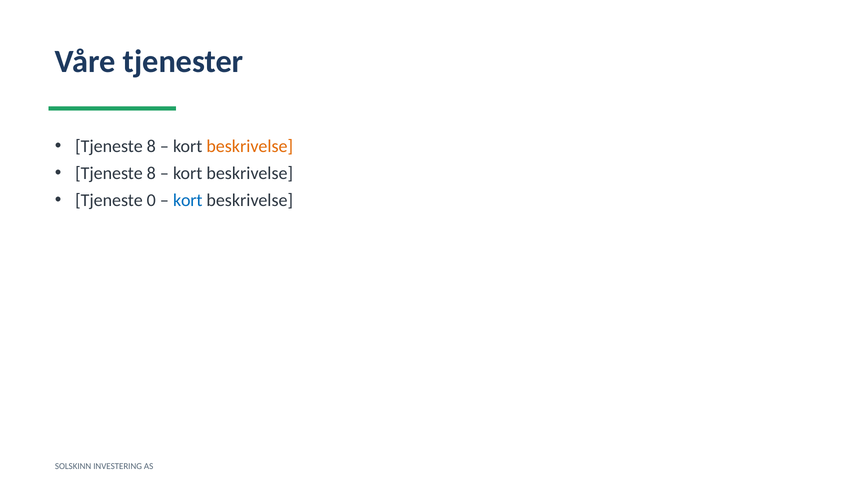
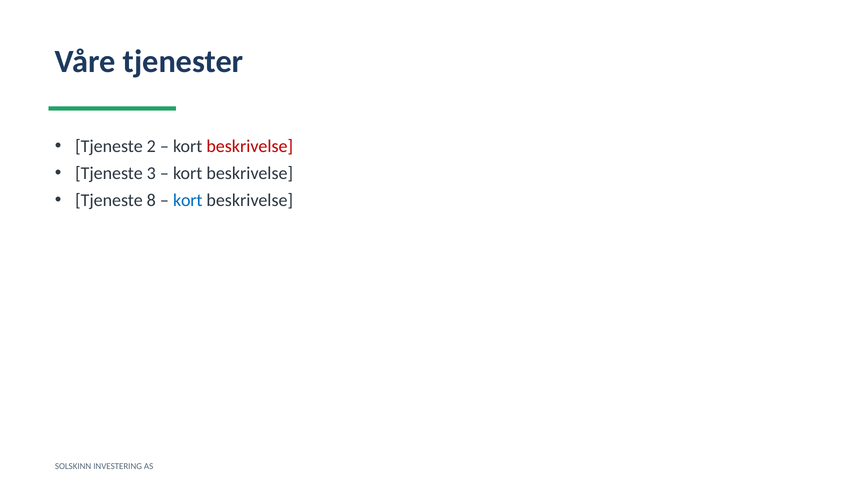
8 at (151, 146): 8 -> 2
beskrivelse at (250, 146) colour: orange -> red
8 at (151, 173): 8 -> 3
0: 0 -> 8
